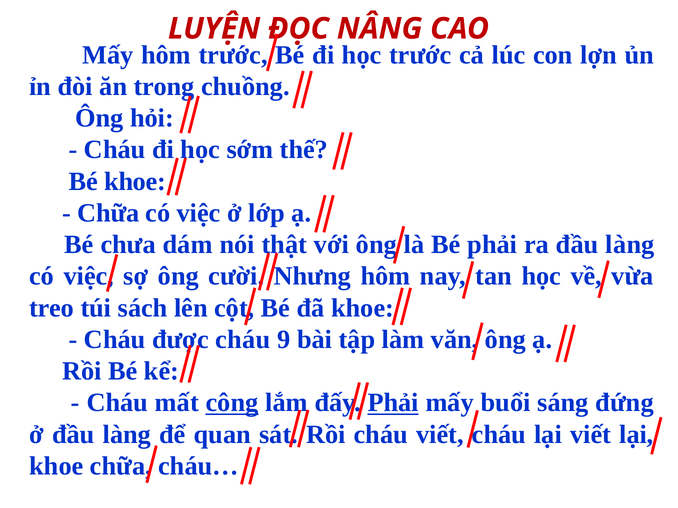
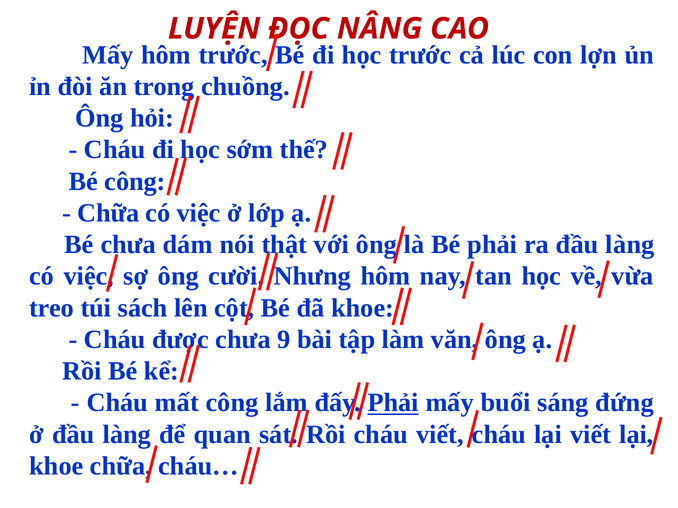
Bé khoe: khoe -> công
cháu at (243, 340): cháu -> chưa
công at (232, 403) underline: present -> none
